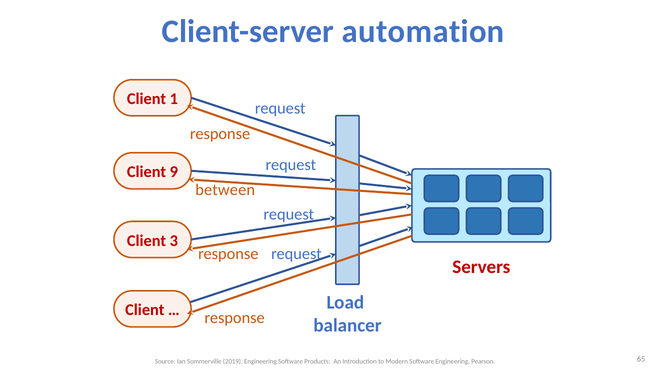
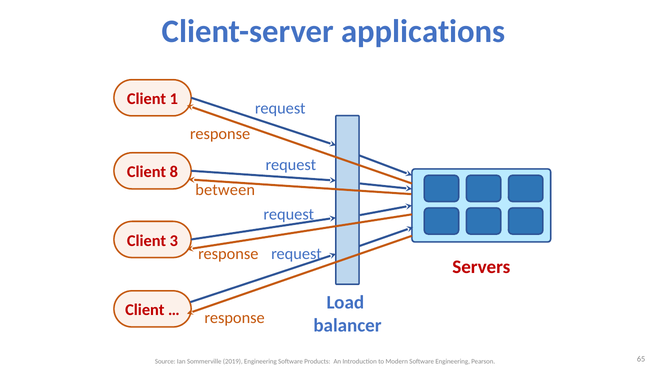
automation: automation -> applications
9: 9 -> 8
